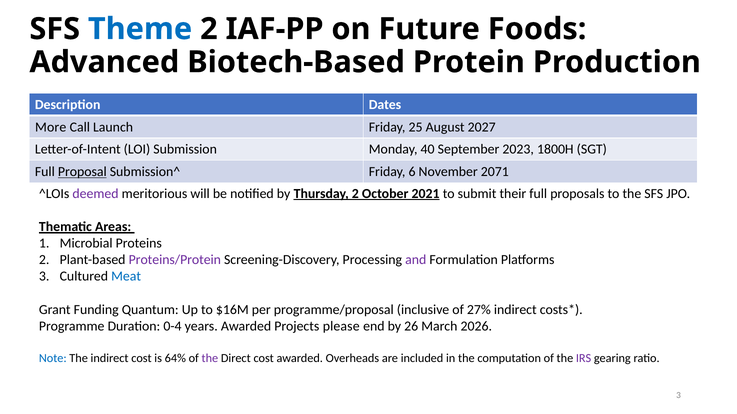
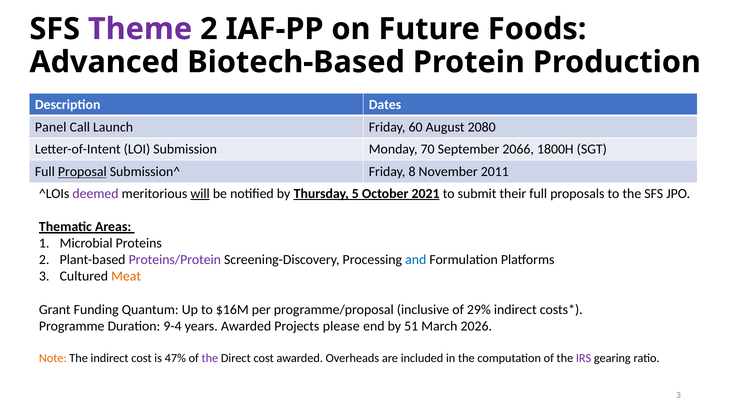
Theme colour: blue -> purple
More: More -> Panel
25: 25 -> 60
2027: 2027 -> 2080
40: 40 -> 70
2023: 2023 -> 2066
6: 6 -> 8
2071: 2071 -> 2011
will underline: none -> present
Thursday 2: 2 -> 5
and colour: purple -> blue
Meat colour: blue -> orange
27%: 27% -> 29%
0-4: 0-4 -> 9-4
26: 26 -> 51
Note colour: blue -> orange
64%: 64% -> 47%
